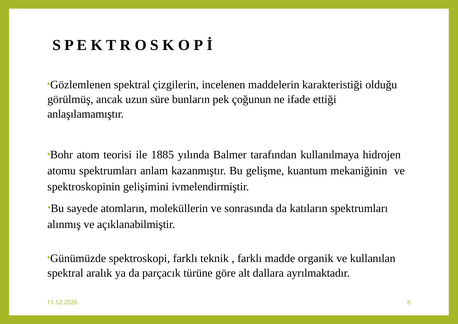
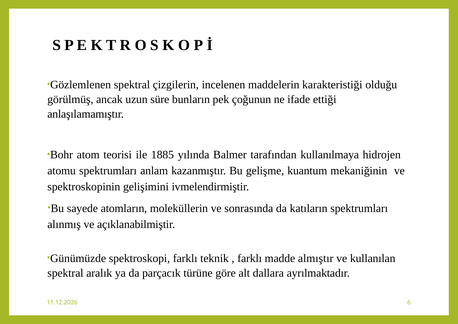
organik: organik -> almıştır
